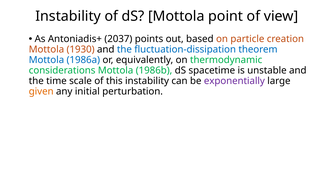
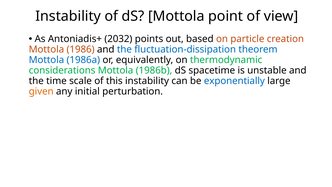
2037: 2037 -> 2032
1930: 1930 -> 1986
exponentially colour: purple -> blue
